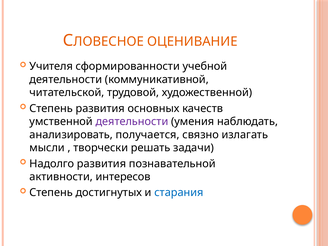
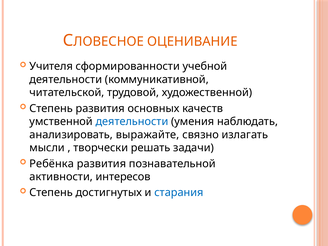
деятельности at (132, 122) colour: purple -> blue
получается: получается -> выражайте
Надолго: Надолго -> Ребёнка
